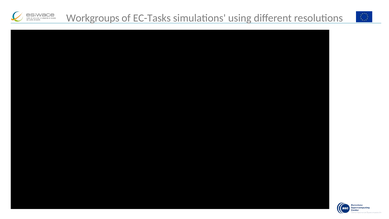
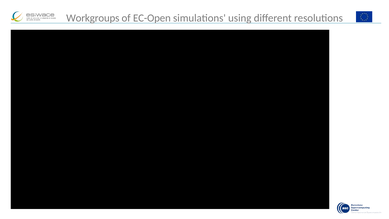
EC-Tasks: EC-Tasks -> EC-Open
